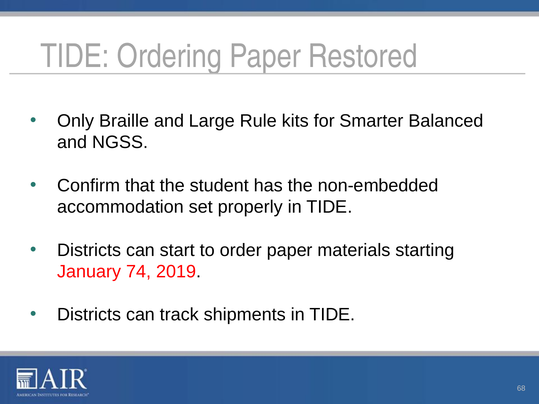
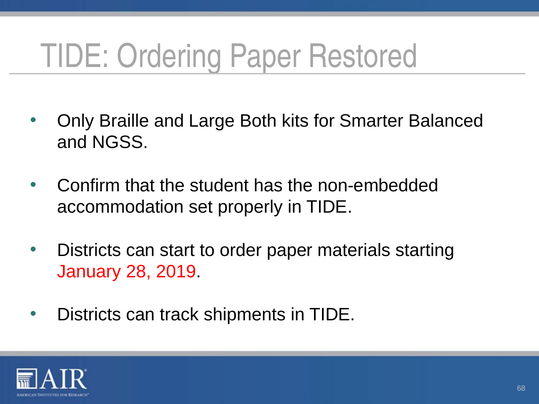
Rule: Rule -> Both
74: 74 -> 28
